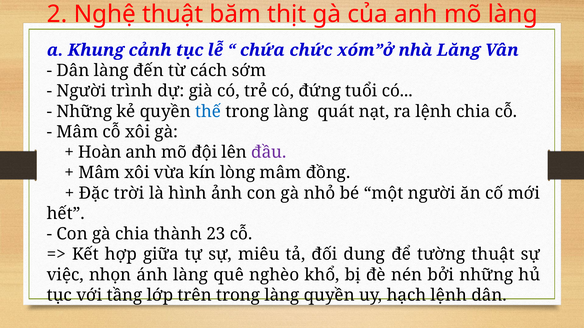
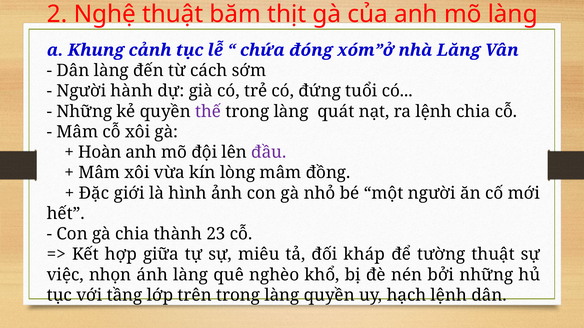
chức: chức -> đóng
trình: trình -> hành
thế colour: blue -> purple
trời: trời -> giới
dung: dung -> kháp
